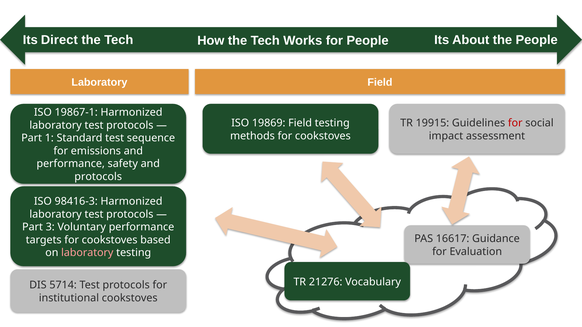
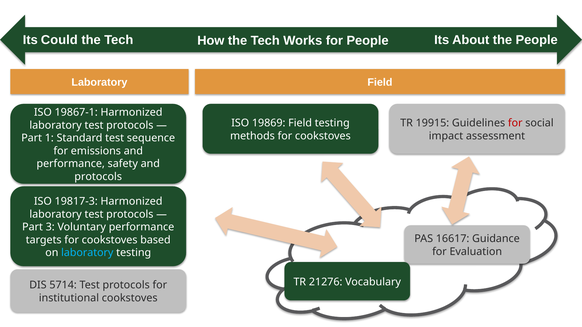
Direct: Direct -> Could
98416-3: 98416-3 -> 19817-3
laboratory at (87, 253) colour: pink -> light blue
